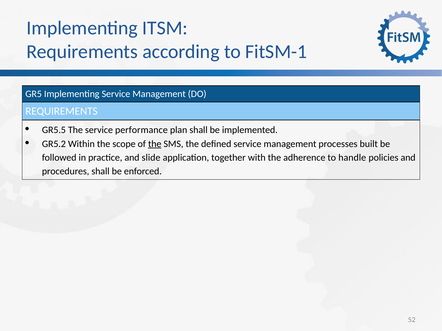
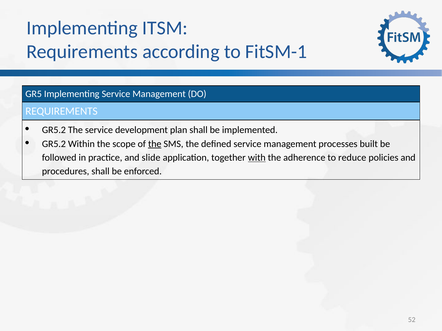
GR5.5 at (54, 130): GR5.5 -> GR5.2
performance: performance -> development
with underline: none -> present
handle: handle -> reduce
